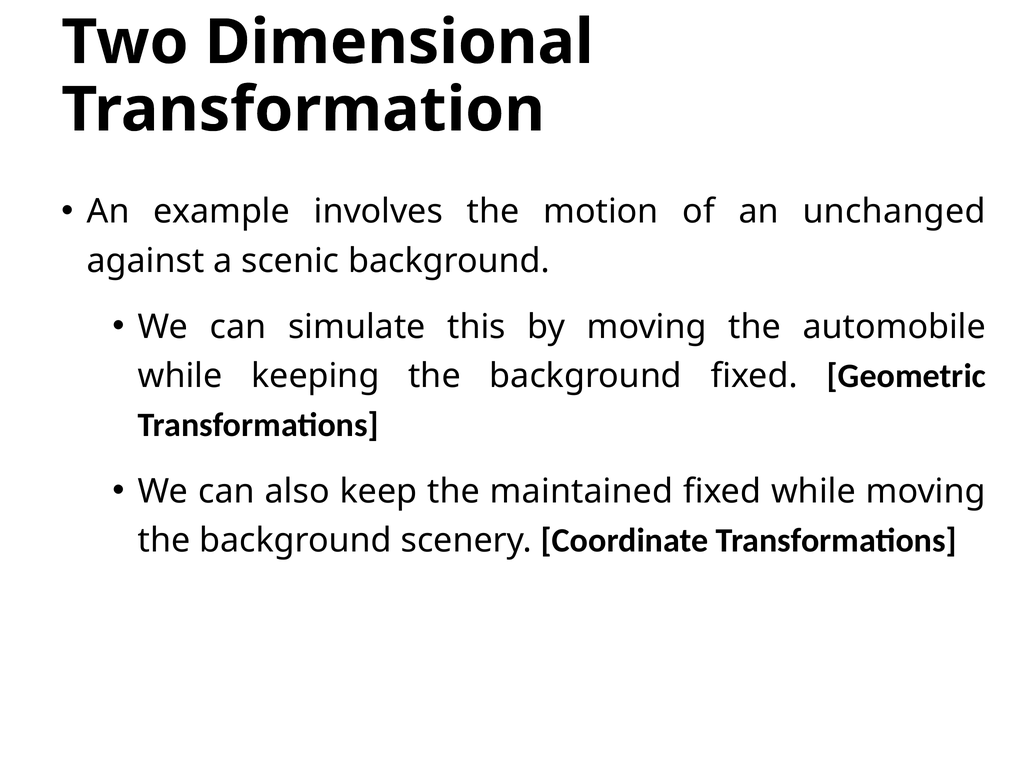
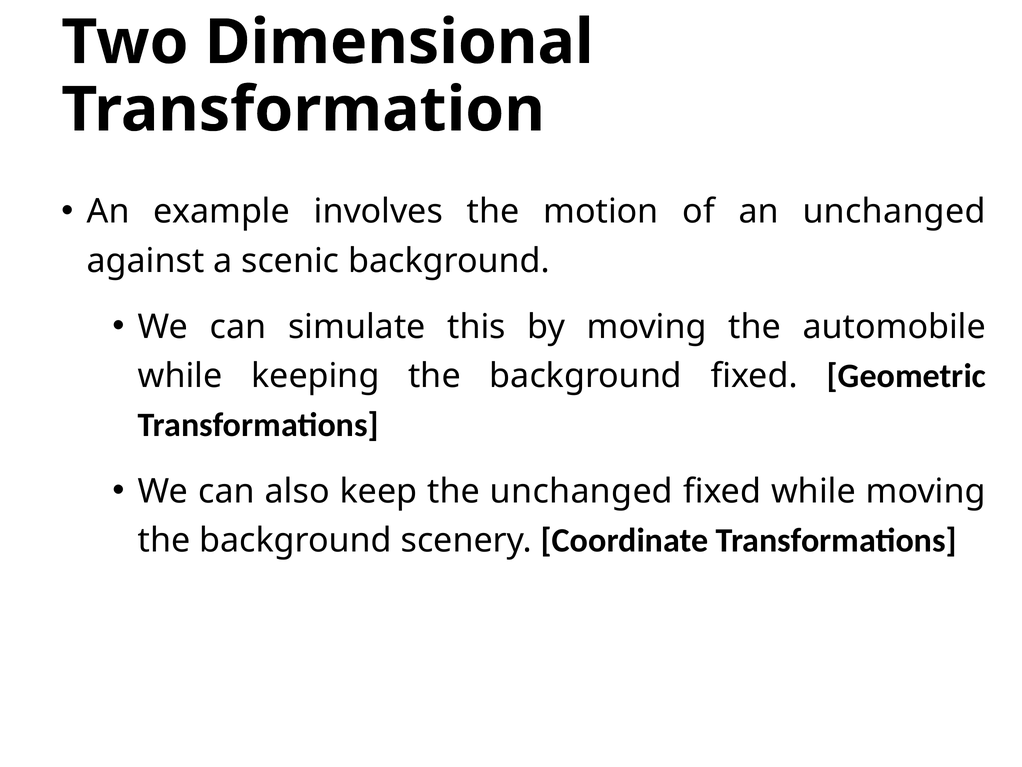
the maintained: maintained -> unchanged
